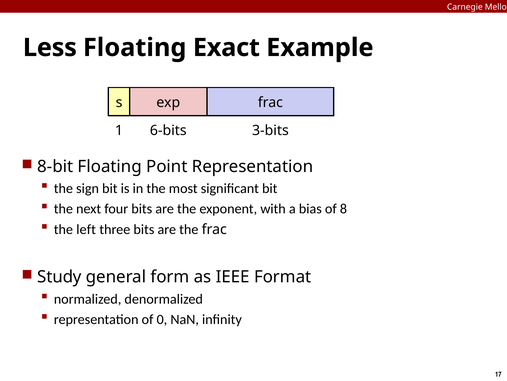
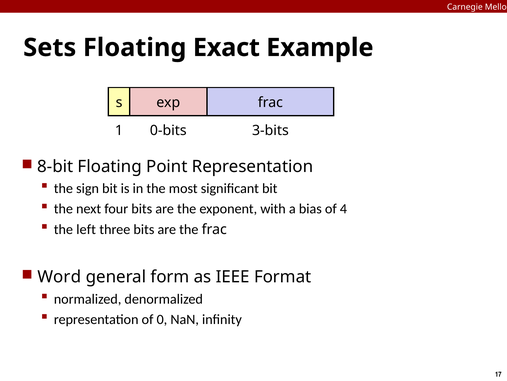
Less: Less -> Sets
6-bits: 6-bits -> 0-bits
8: 8 -> 4
Study: Study -> Word
